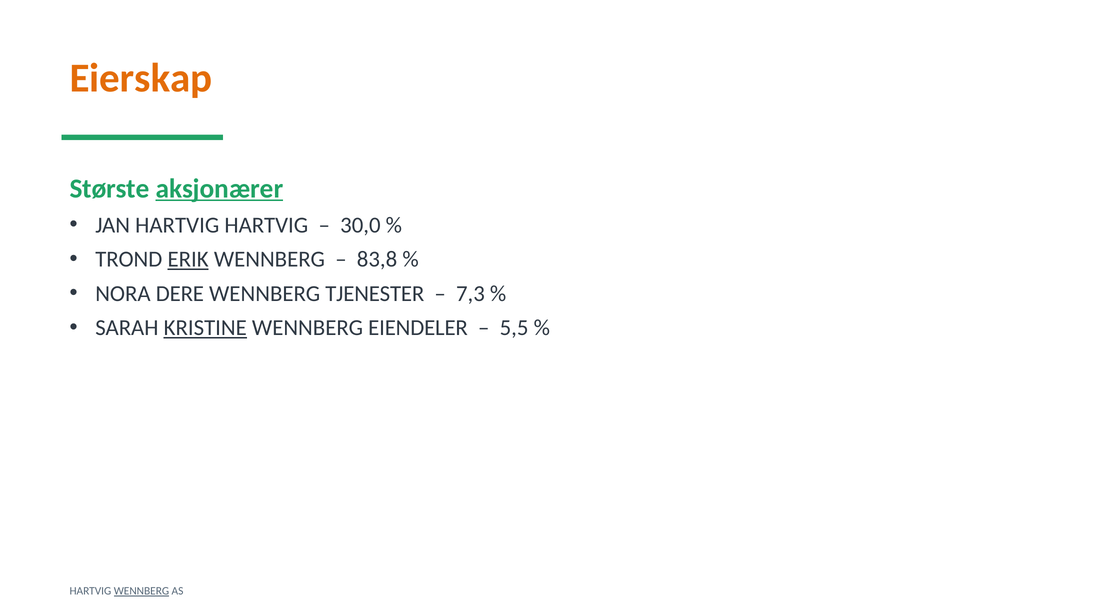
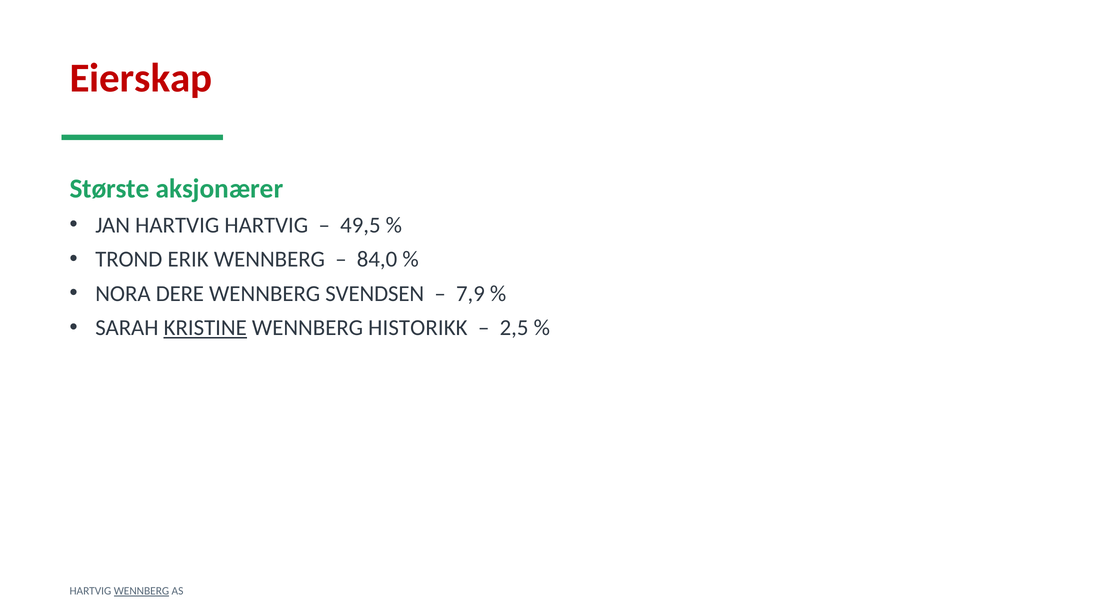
Eierskap colour: orange -> red
aksjonærer underline: present -> none
30,0: 30,0 -> 49,5
ERIK underline: present -> none
83,8: 83,8 -> 84,0
TJENESTER: TJENESTER -> SVENDSEN
7,3: 7,3 -> 7,9
EIENDELER: EIENDELER -> HISTORIKK
5,5: 5,5 -> 2,5
